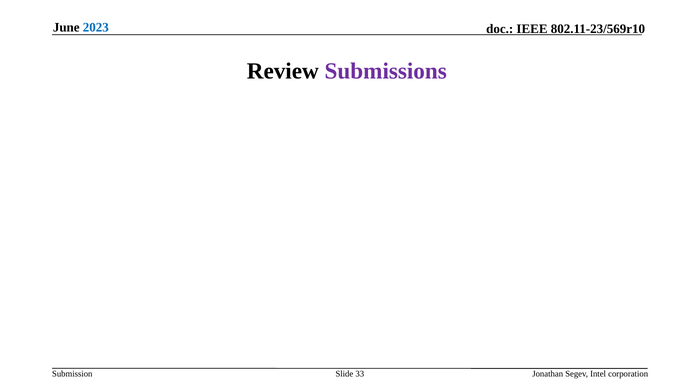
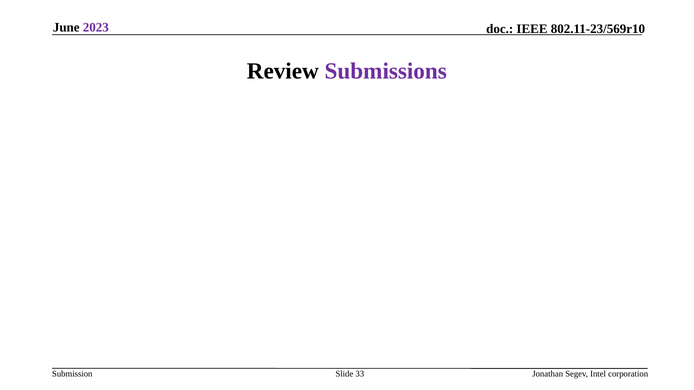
2023 colour: blue -> purple
